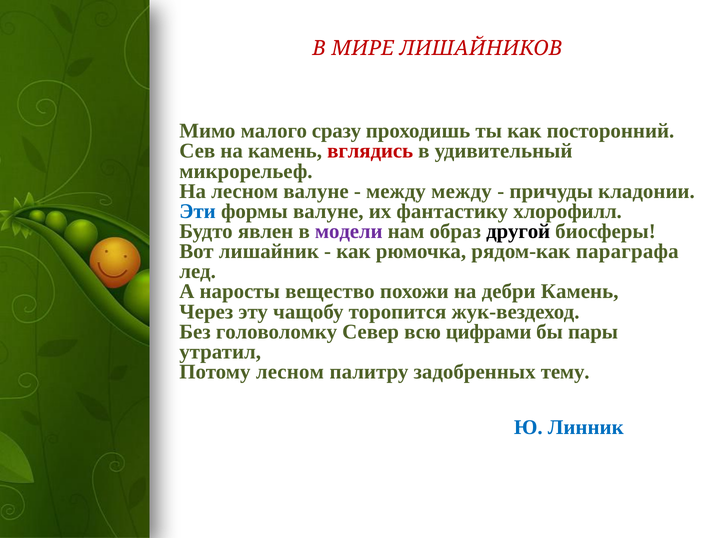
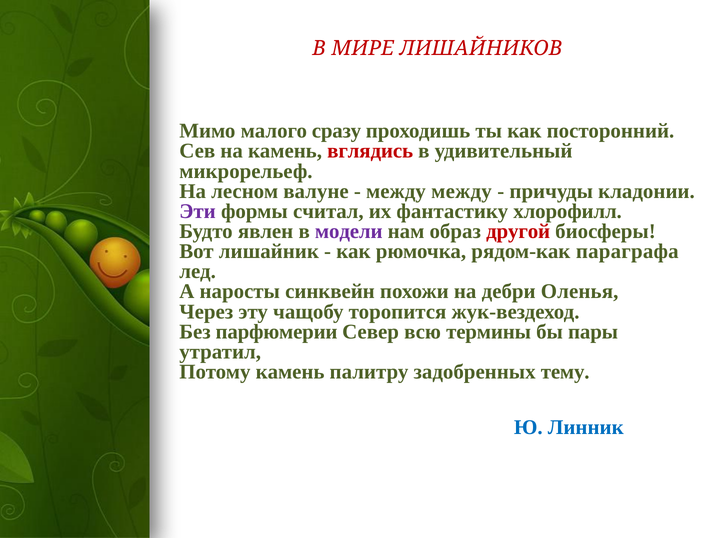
Эти colour: blue -> purple
формы валуне: валуне -> считал
другой colour: black -> red
вещество: вещество -> синквейн
дебри Камень: Камень -> Оленья
головоломку: головоломку -> парфюмерии
цифрами: цифрами -> термины
Потому лесном: лесном -> камень
